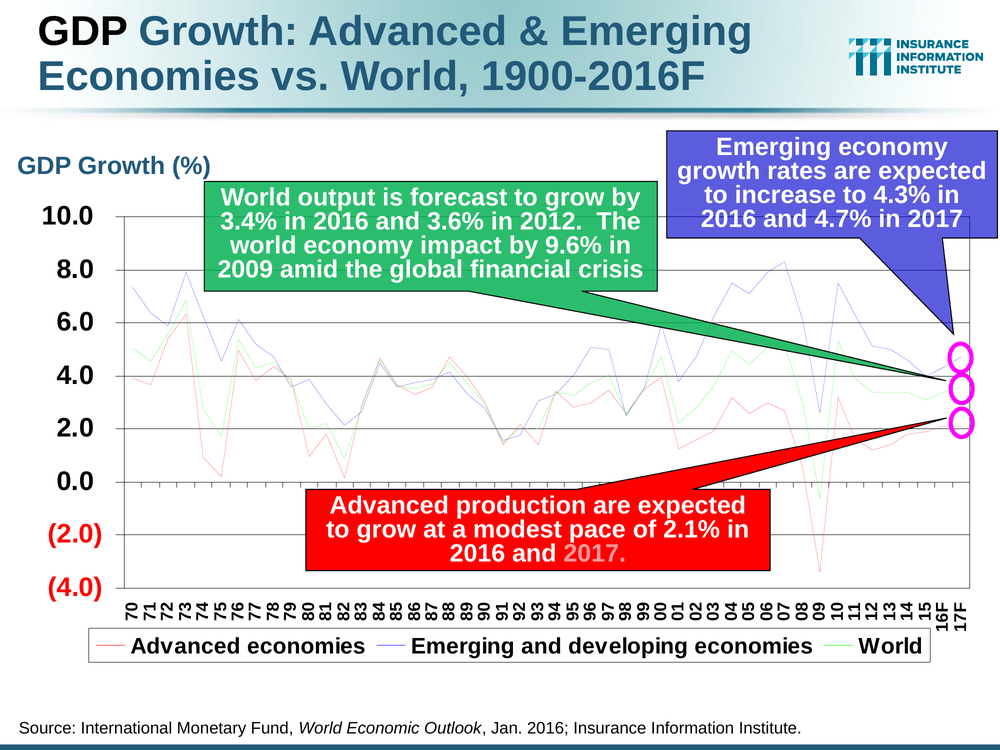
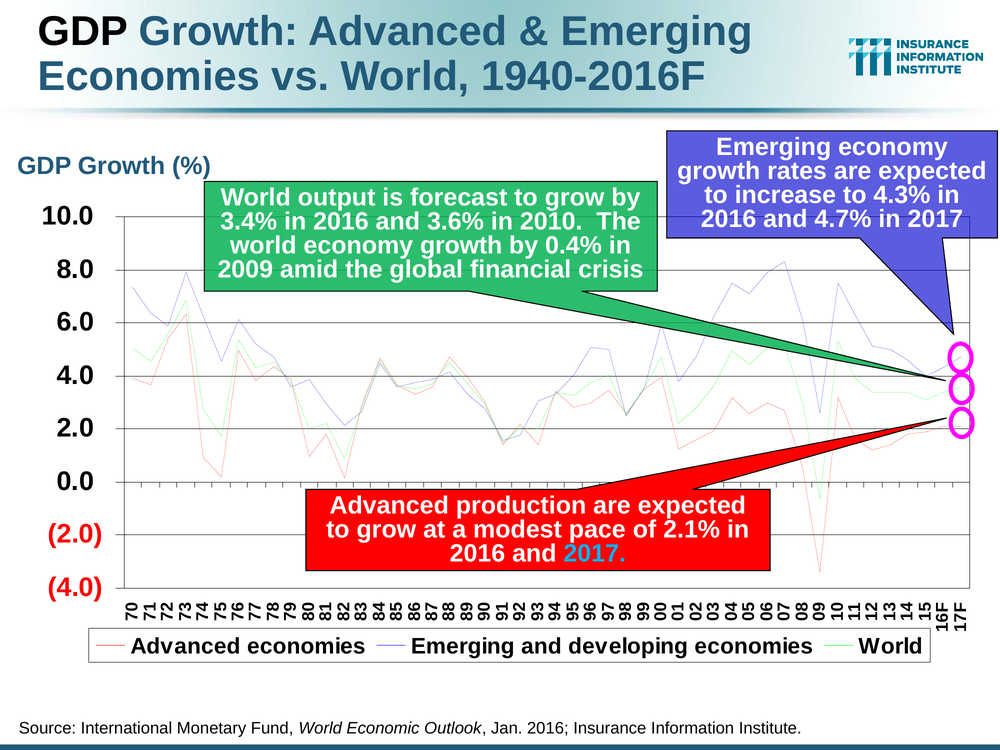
1900-2016F: 1900-2016F -> 1940-2016F
2012: 2012 -> 2010
world economy impact: impact -> growth
9.6%: 9.6% -> 0.4%
2017 at (595, 553) colour: pink -> light blue
